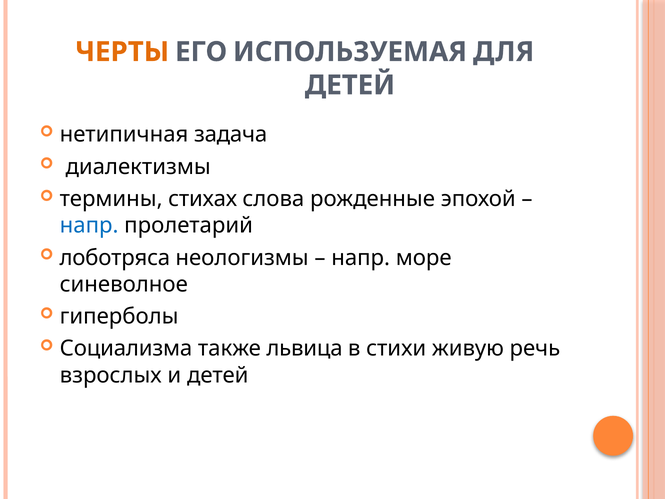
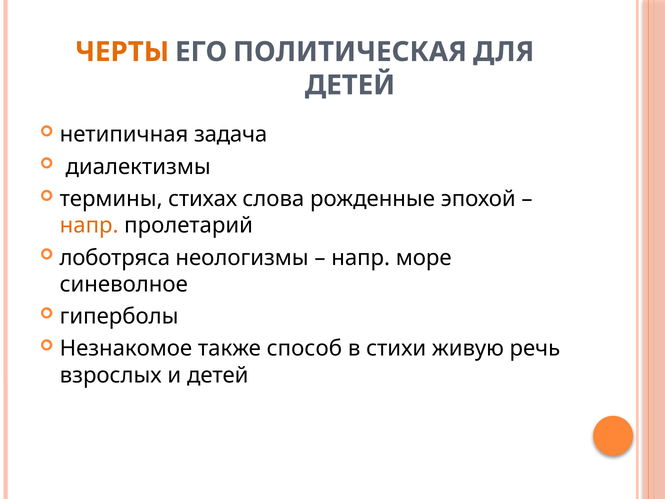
ИСПОЛЬЗУЕМАЯ: ИСПОЛЬЗУЕМАЯ -> ПОЛИТИЧЕСКАЯ
напр at (89, 225) colour: blue -> orange
Социализма: Социализма -> Незнакомое
львица: львица -> способ
